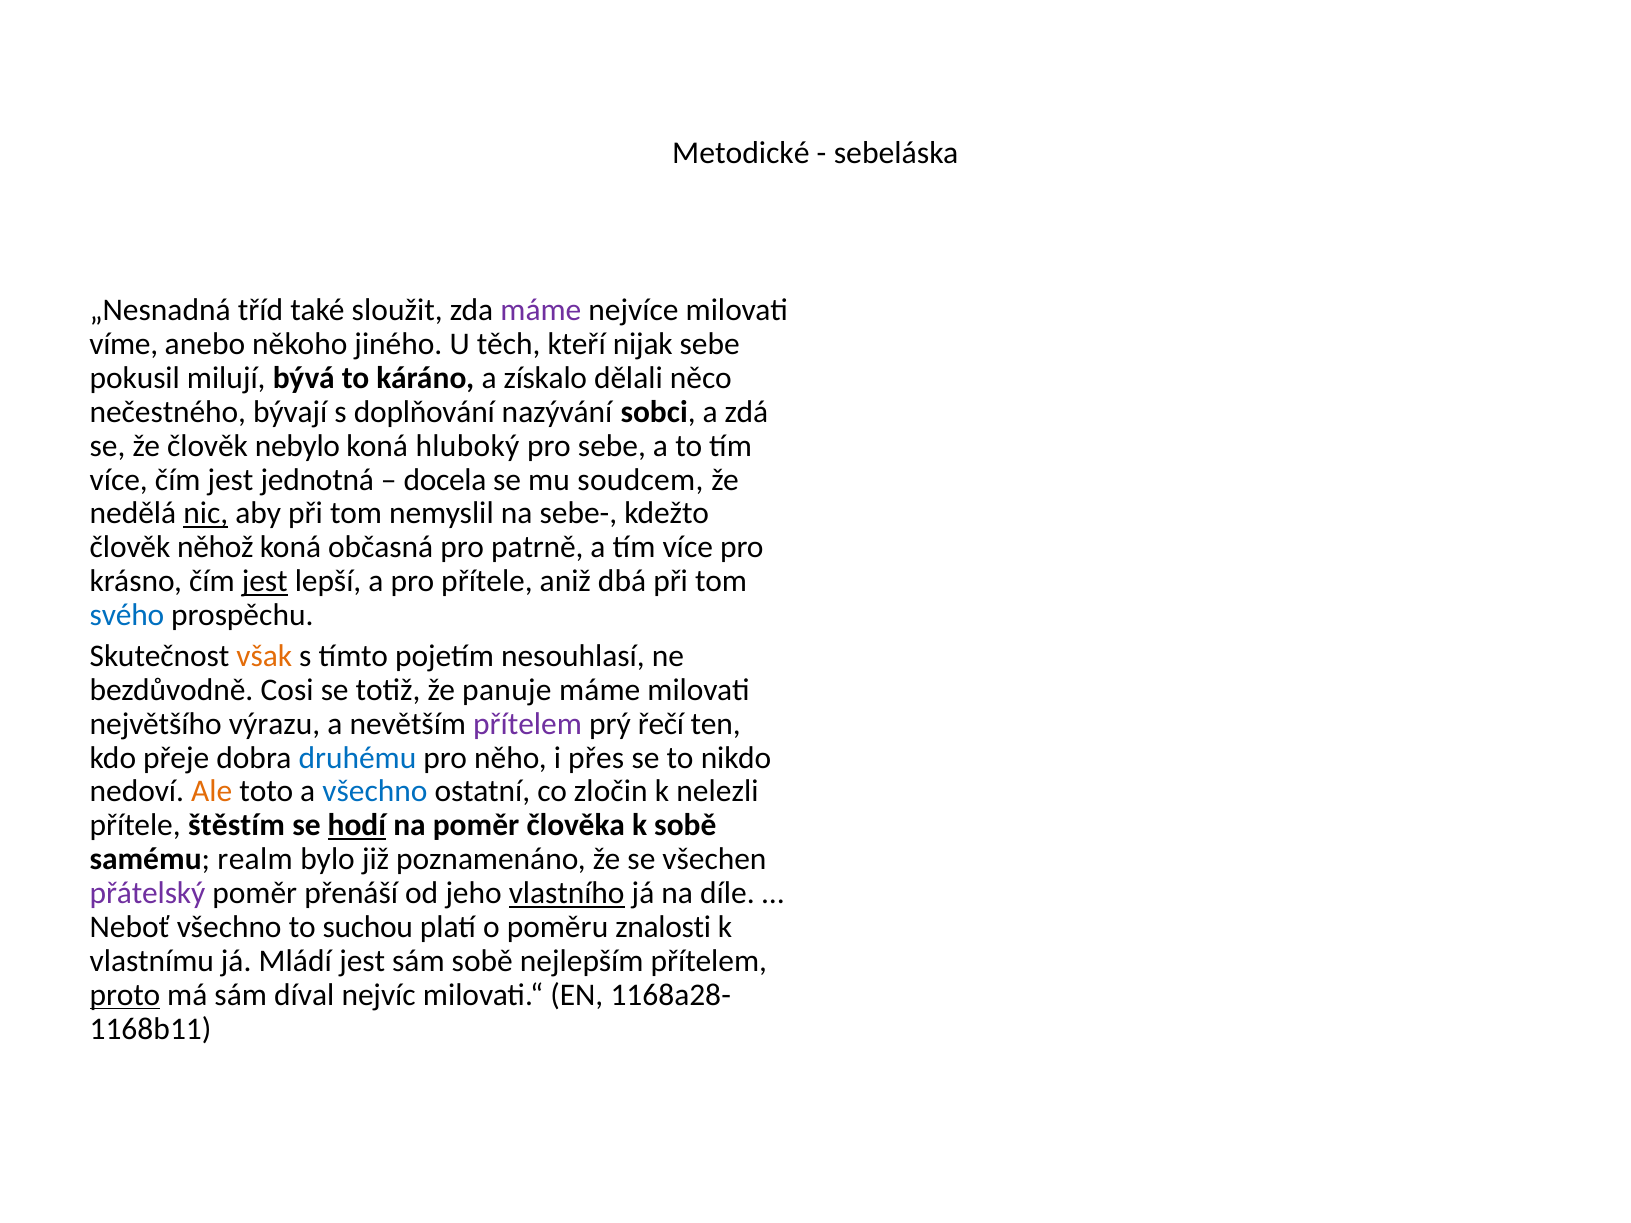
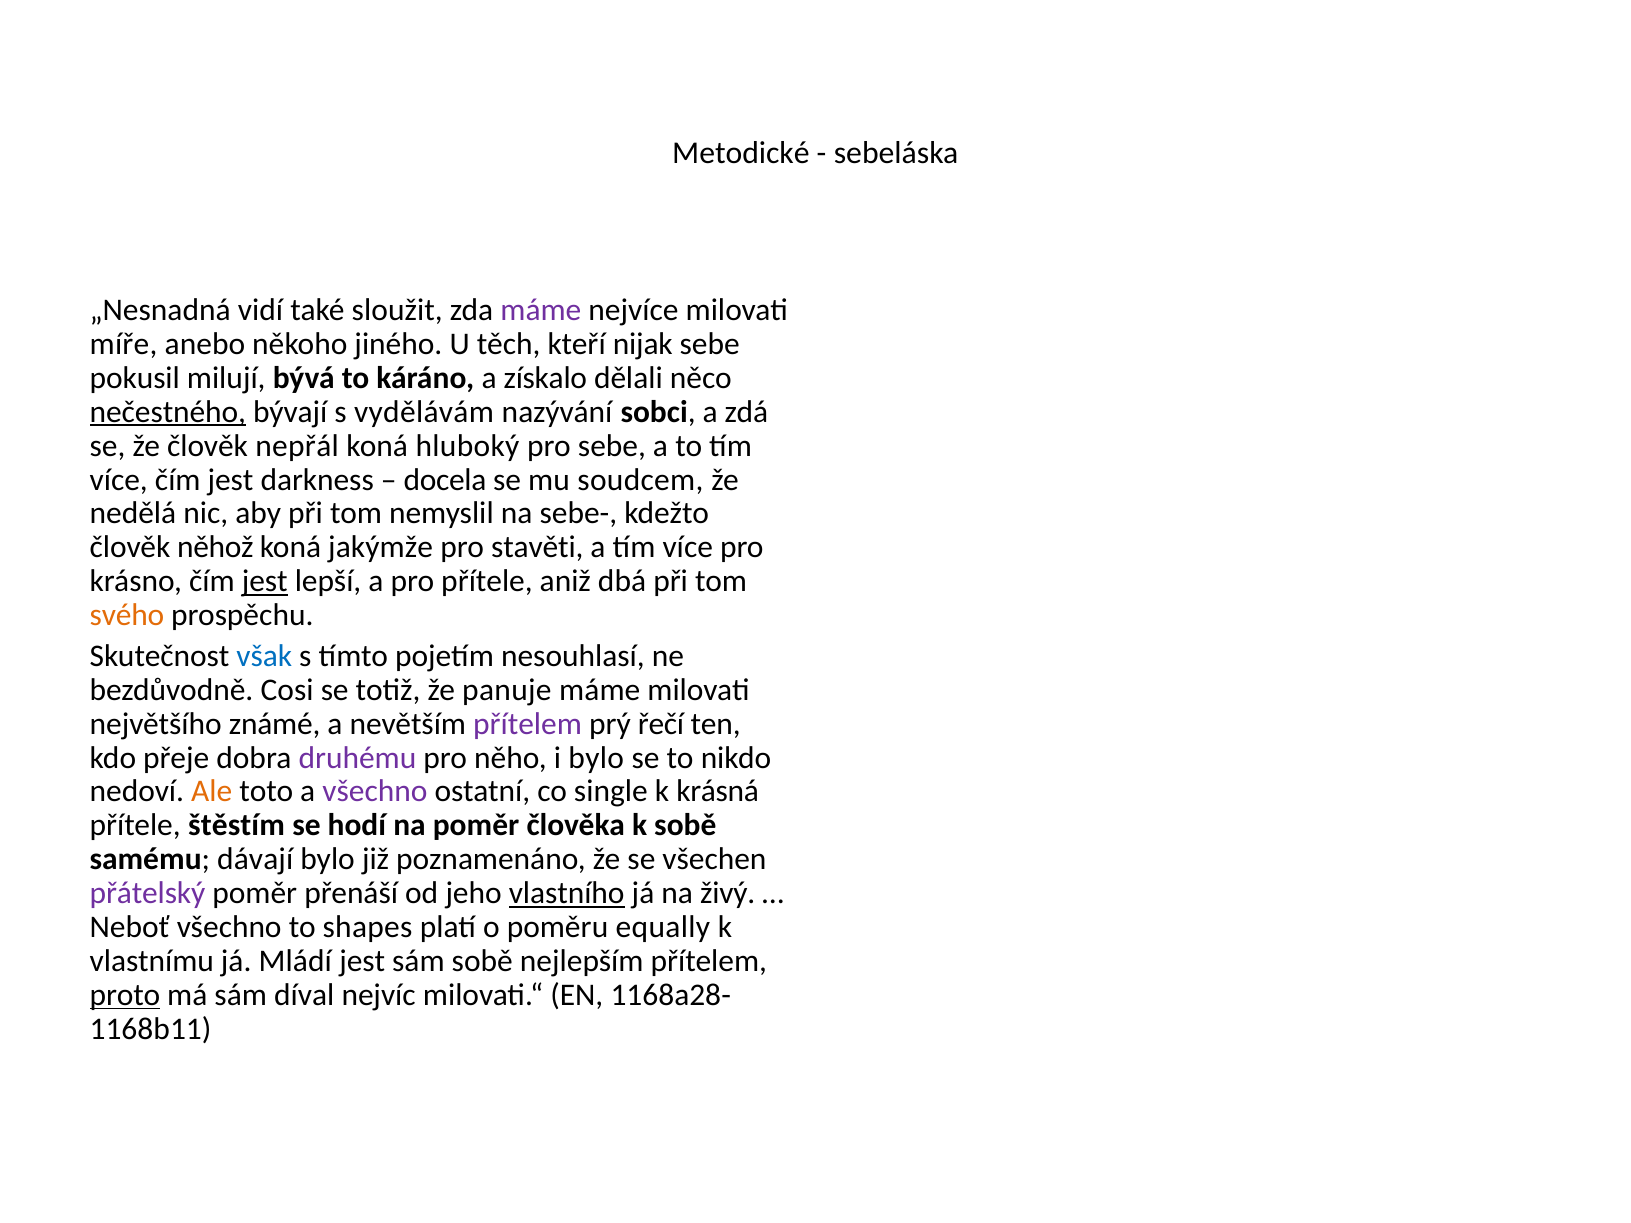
tříd: tříd -> vidí
víme: víme -> míře
nečestného underline: none -> present
doplňování: doplňování -> vydělávám
nebylo: nebylo -> nepřál
jednotná: jednotná -> darkness
nic underline: present -> none
občasná: občasná -> jakýmže
patrně: patrně -> stavěti
svého colour: blue -> orange
však colour: orange -> blue
výrazu: výrazu -> známé
druhému colour: blue -> purple
i přes: přes -> bylo
všechno at (375, 792) colour: blue -> purple
zločin: zločin -> single
nelezli: nelezli -> krásná
hodí underline: present -> none
realm: realm -> dávají
díle: díle -> živý
suchou: suchou -> shapes
znalosti: znalosti -> equally
